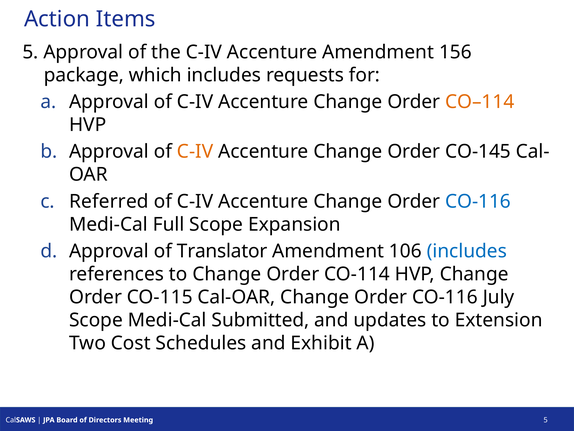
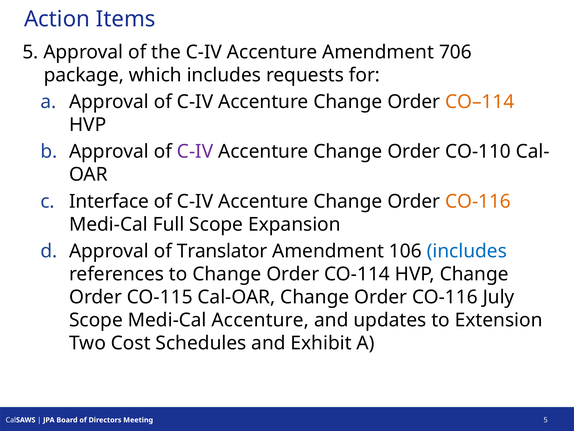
156: 156 -> 706
C-IV at (195, 151) colour: orange -> purple
CO-145: CO-145 -> CO-110
Referred: Referred -> Interface
CO-116 at (478, 201) colour: blue -> orange
Medi-Cal Submitted: Submitted -> Accenture
